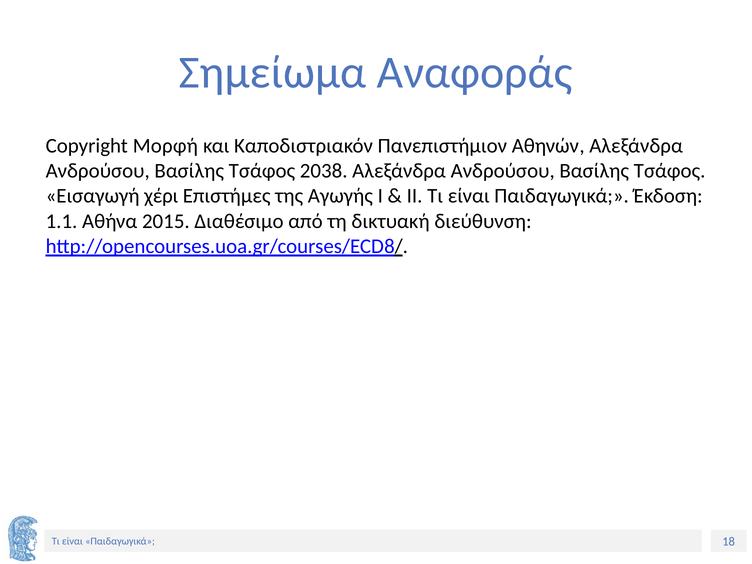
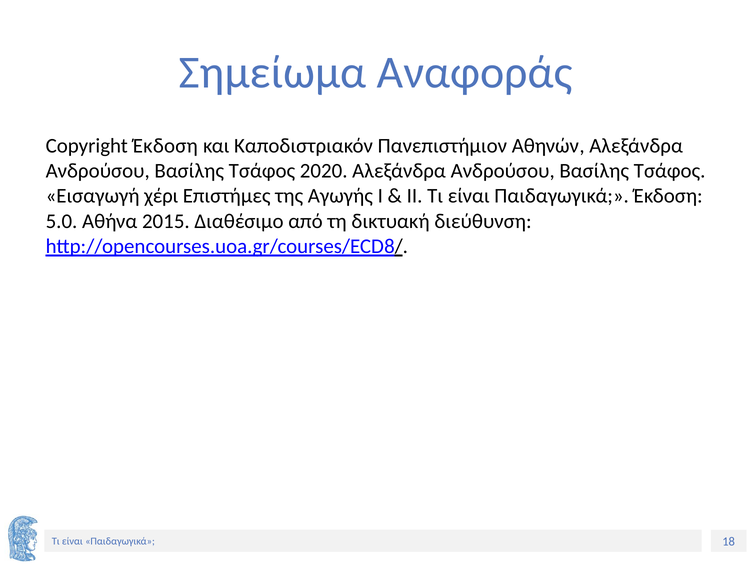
Copyright Μορφή: Μορφή -> Έκδοση
2038: 2038 -> 2020
1.1: 1.1 -> 5.0
